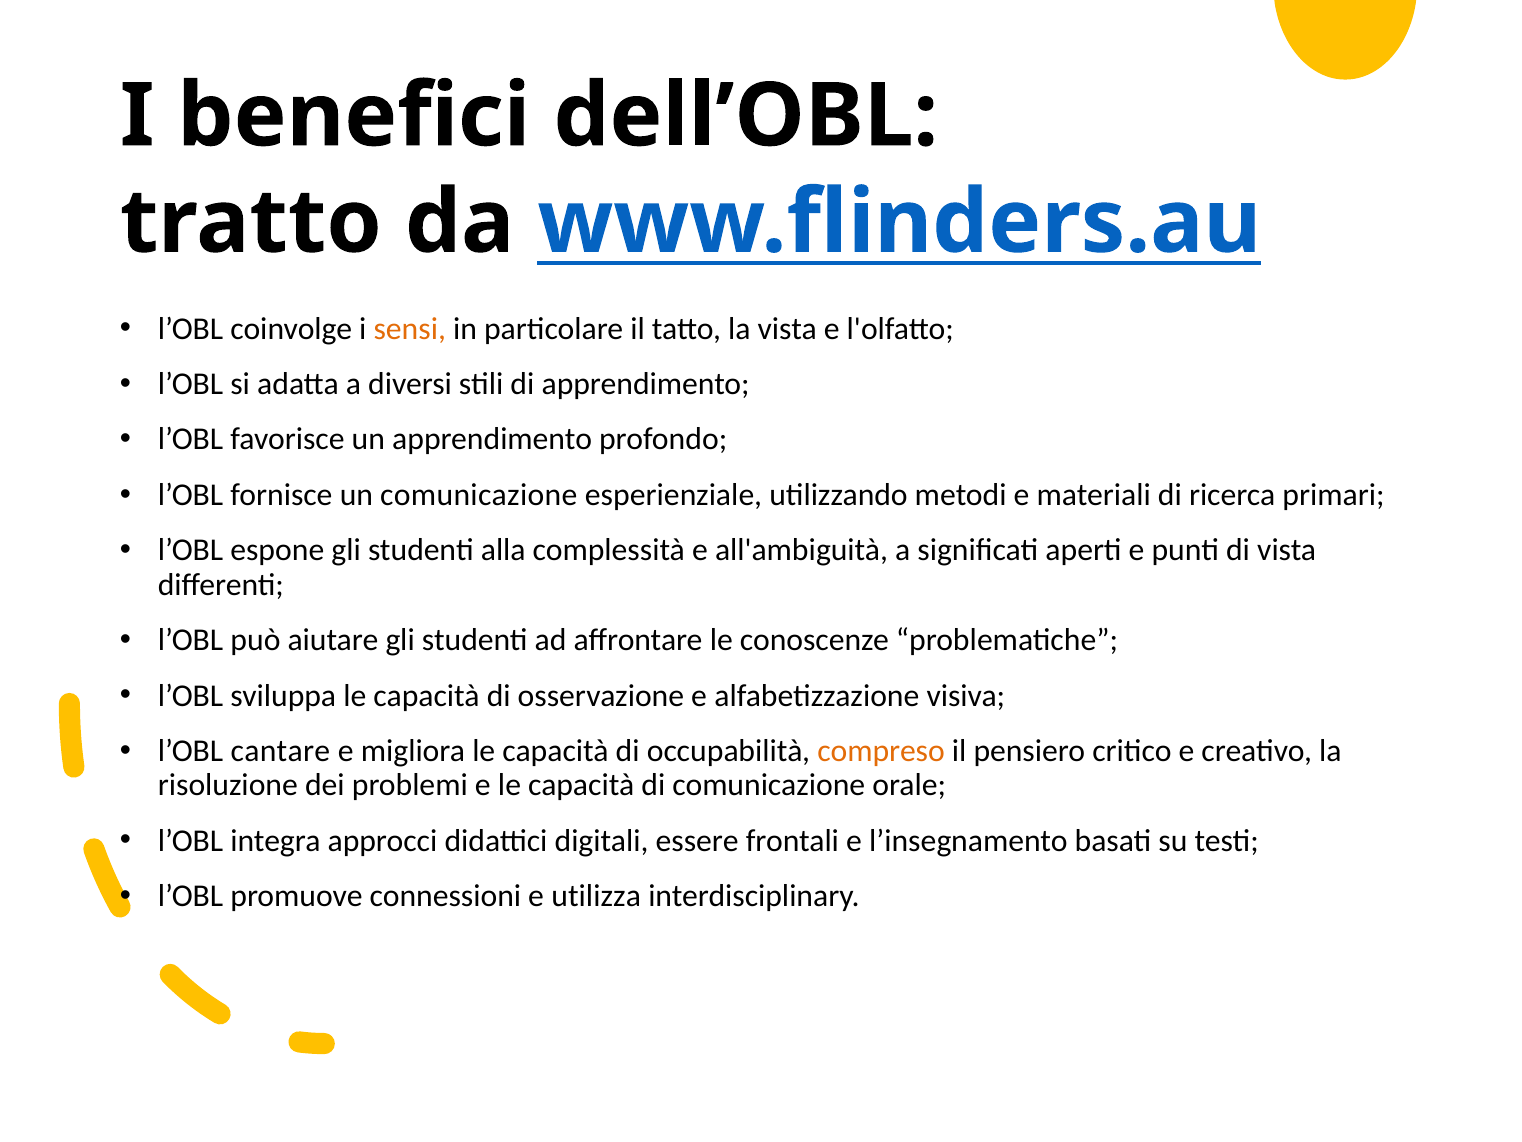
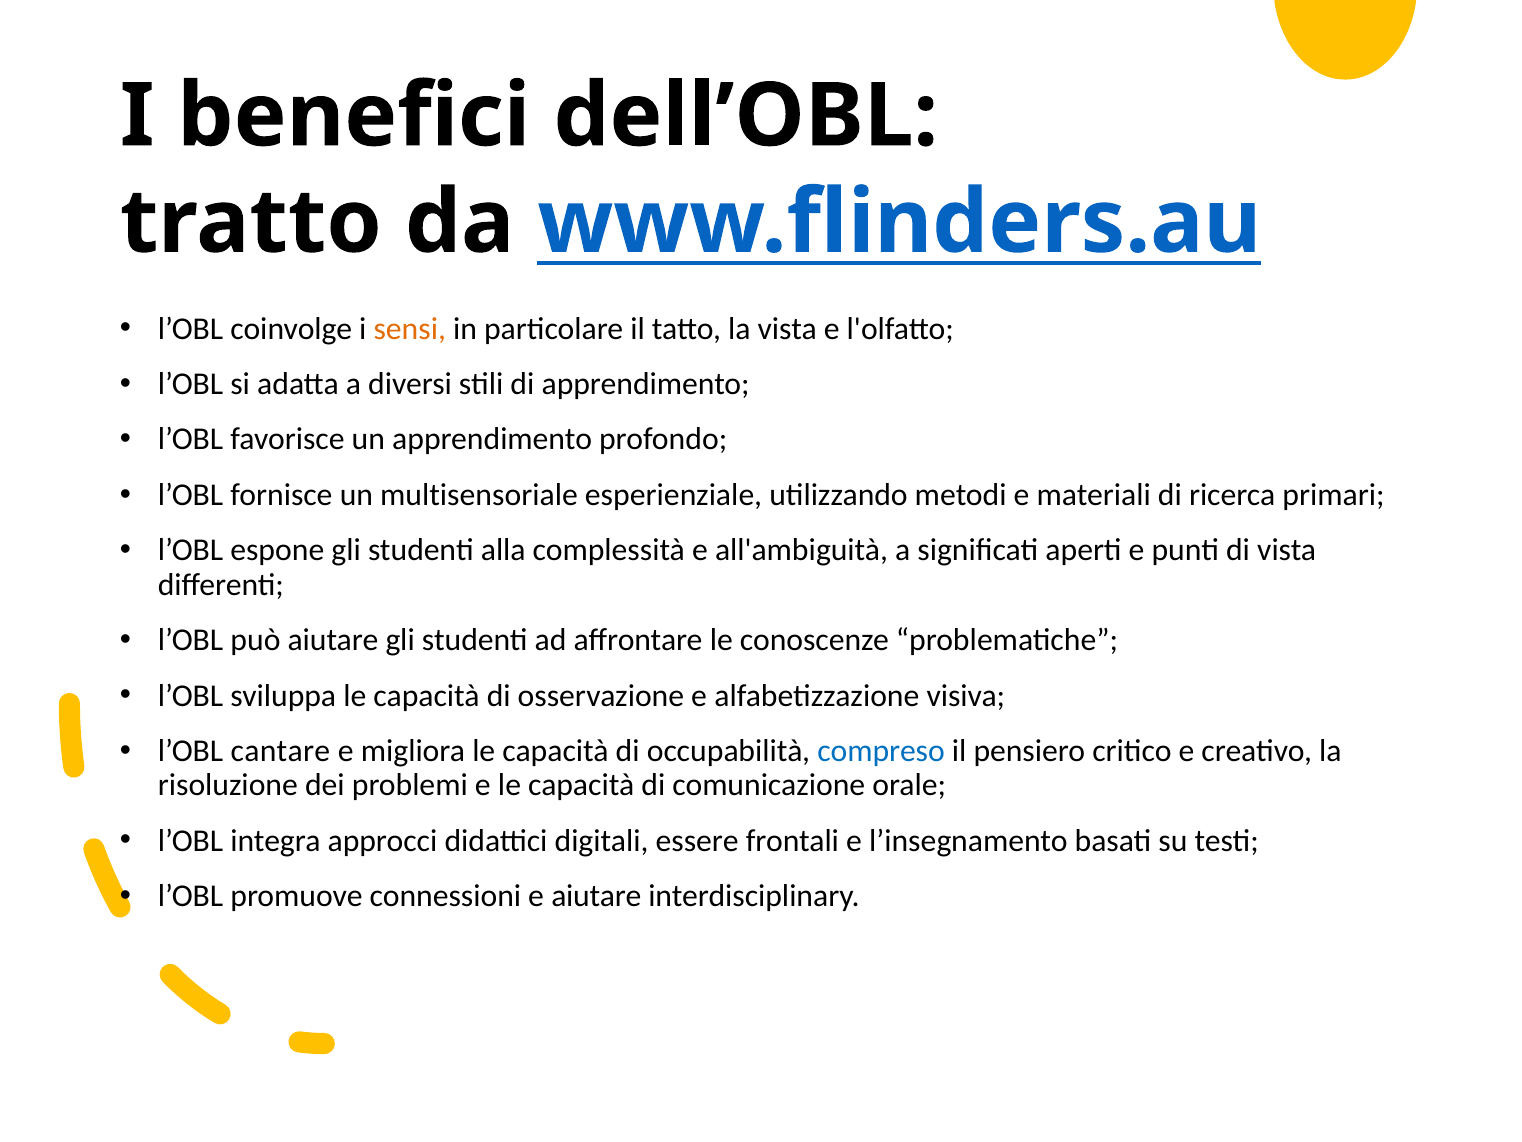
un comunicazione: comunicazione -> multisensoriale
compreso colour: orange -> blue
e utilizza: utilizza -> aiutare
